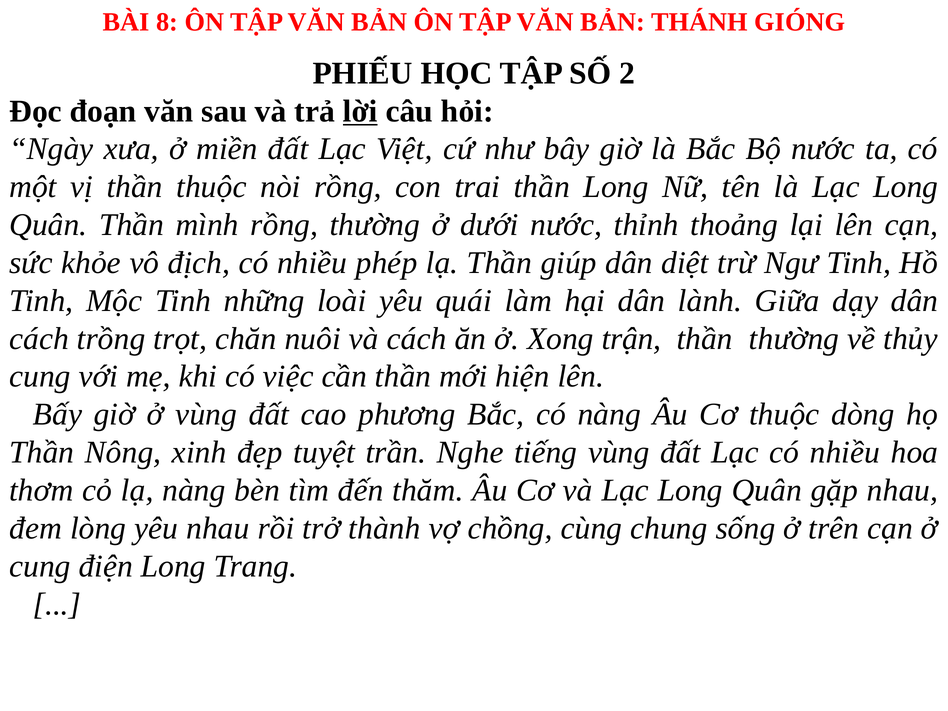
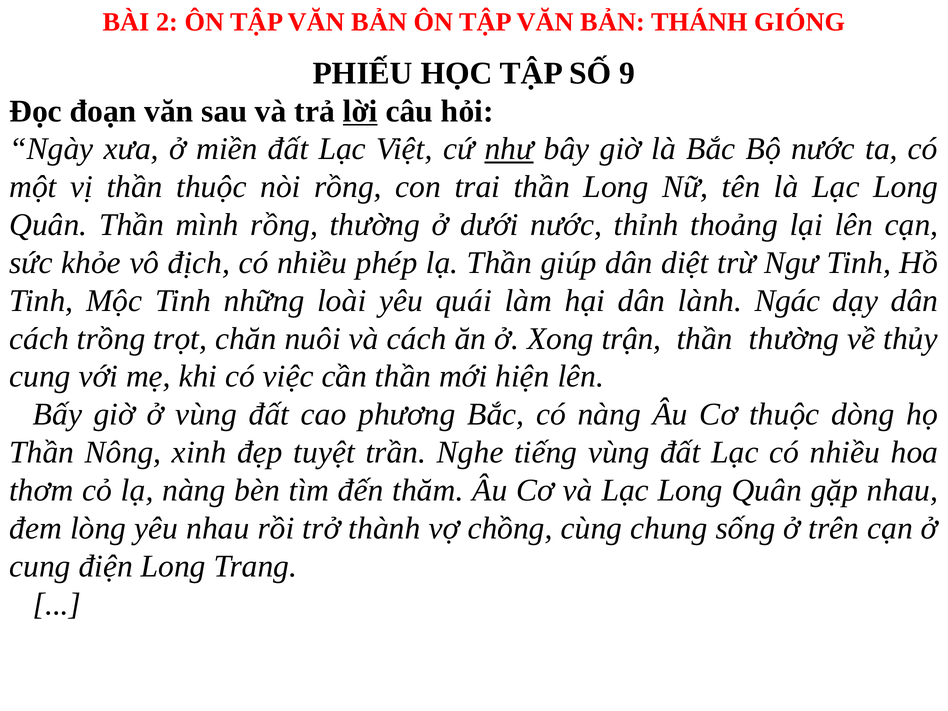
8: 8 -> 2
2: 2 -> 9
như underline: none -> present
Giữa: Giữa -> Ngác
